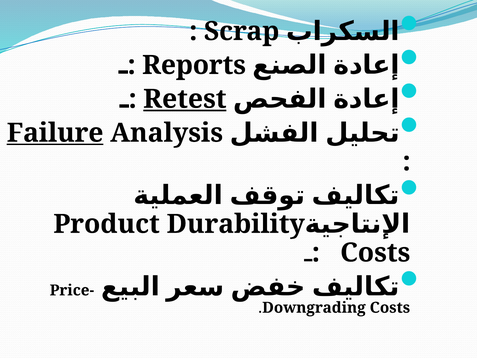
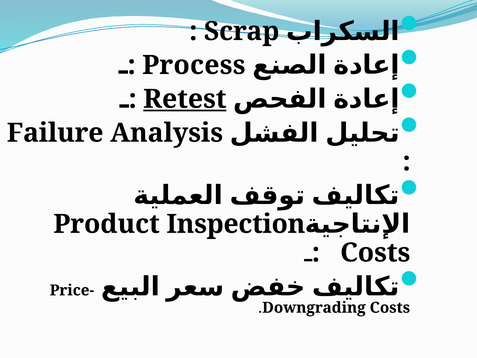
Reports: Reports -> Process
Failure underline: present -> none
Durability: Durability -> Inspection
